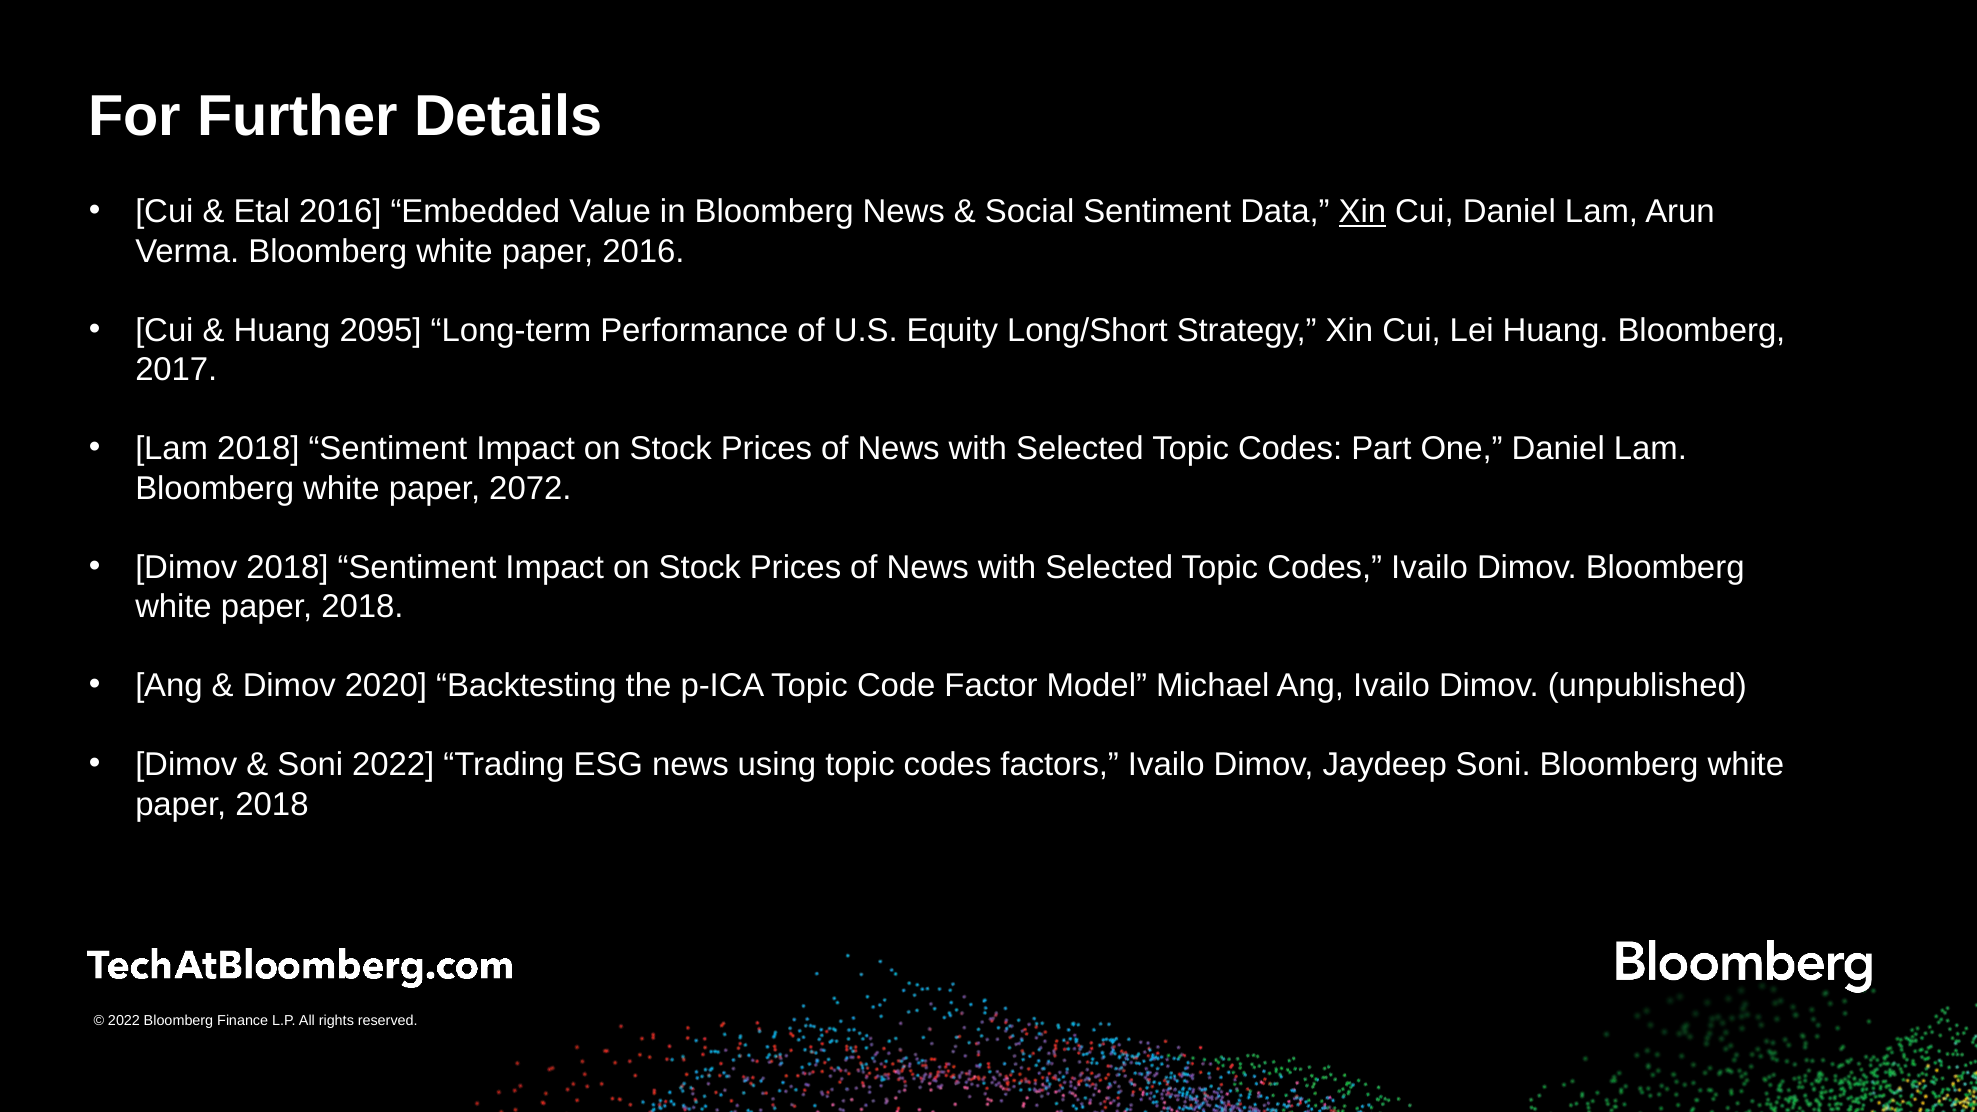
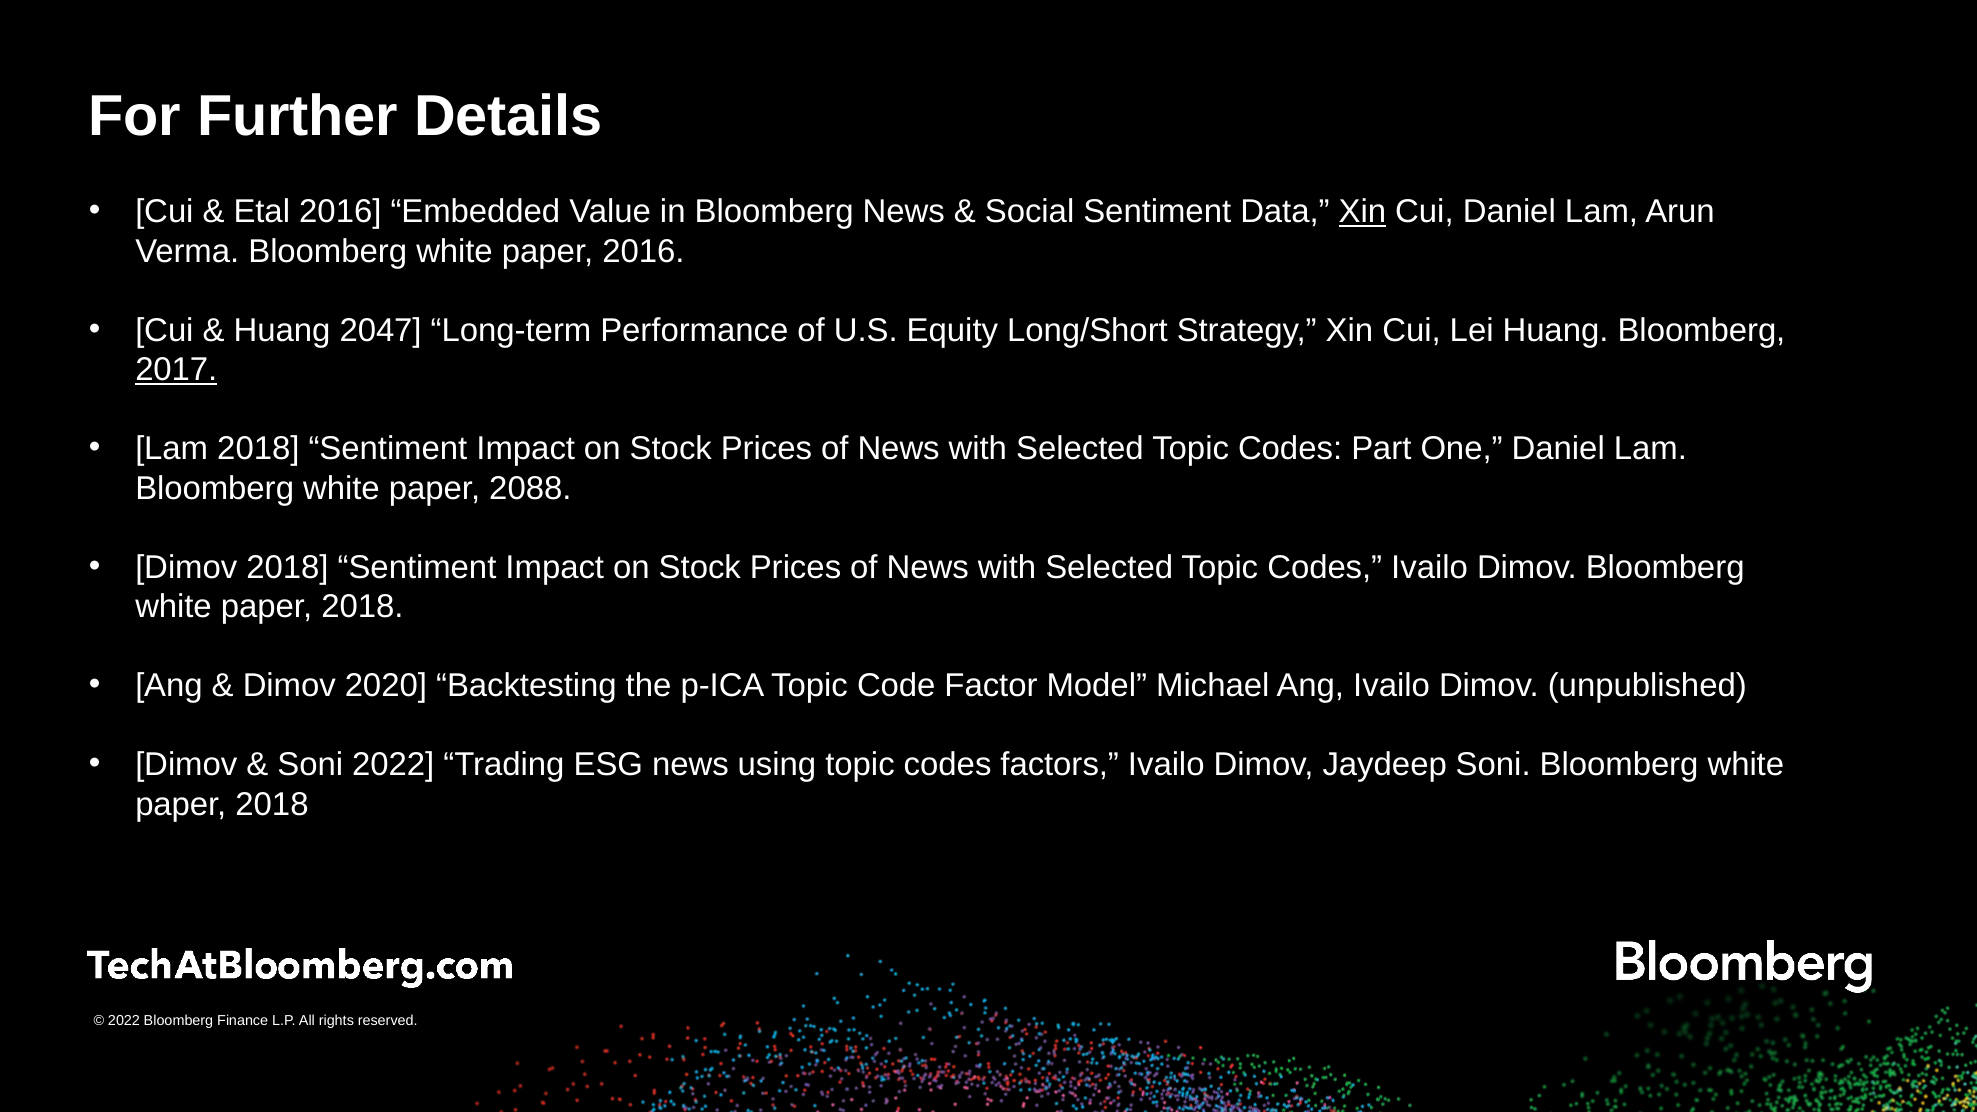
2095: 2095 -> 2047
2017 underline: none -> present
2072: 2072 -> 2088
